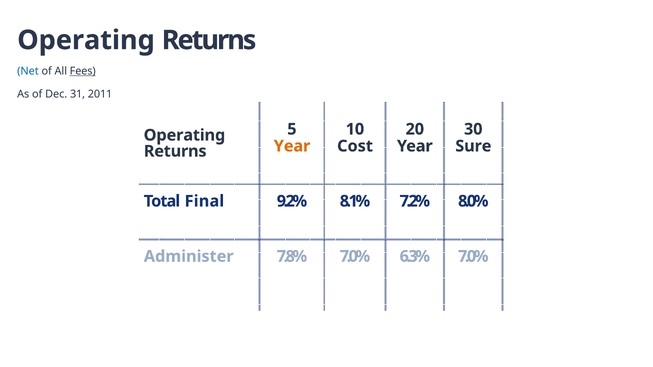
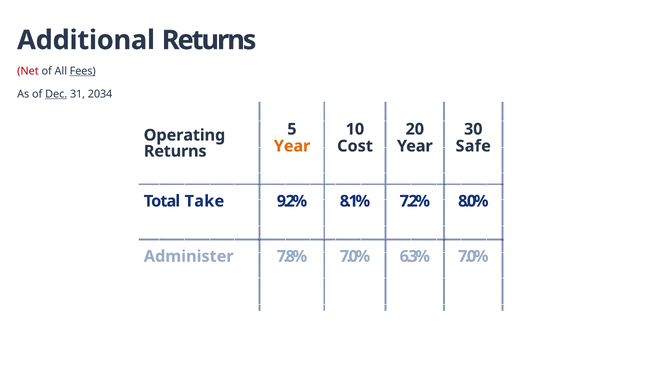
Operating at (86, 40): Operating -> Additional
Net colour: blue -> red
Dec underline: none -> present
2011: 2011 -> 2034
Sure: Sure -> Safe
Final: Final -> Take
